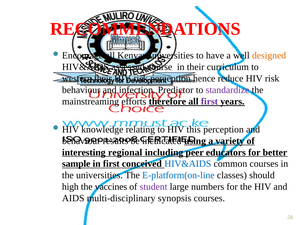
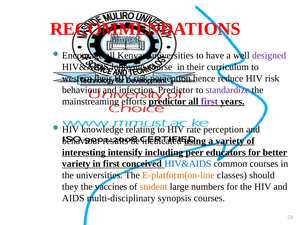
designed colour: orange -> purple
assessed: assessed -> lobbying
efforts therefore: therefore -> predictor
this: this -> rate
regional: regional -> intensify
sample at (76, 164): sample -> variety
E-platform(on-line colour: blue -> orange
high: high -> they
student colour: purple -> orange
